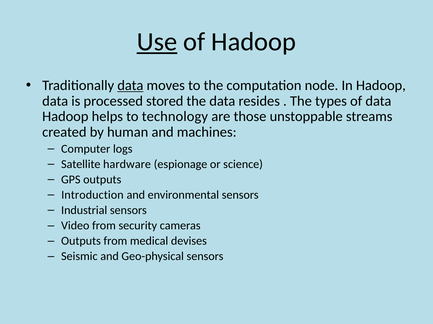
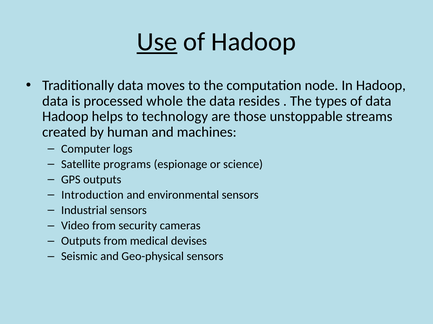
data at (130, 86) underline: present -> none
stored: stored -> whole
hardware: hardware -> programs
